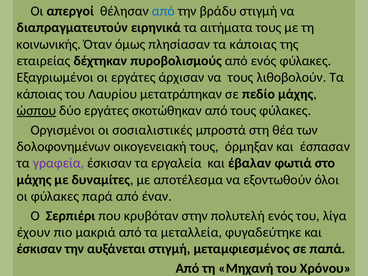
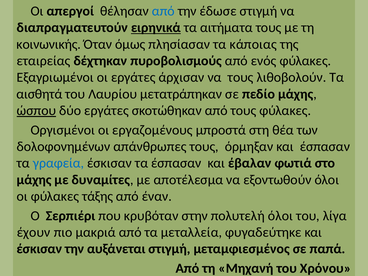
βράδυ: βράδυ -> έδωσε
ειρηνικά underline: none -> present
κάποιας at (39, 94): κάποιας -> αισθητά
σοσιαλιστικές: σοσιαλιστικές -> εργαζομένους
οικογενειακή: οικογενειακή -> απάνθρωπες
γραφεία colour: purple -> blue
τα εργαλεία: εργαλεία -> έσπασαν
παρά: παρά -> τάξης
πολυτελή ενός: ενός -> όλοι
